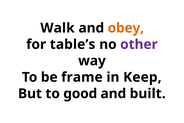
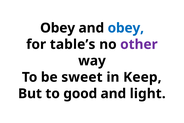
Walk at (57, 28): Walk -> Obey
obey at (126, 28) colour: orange -> blue
frame: frame -> sweet
built: built -> light
